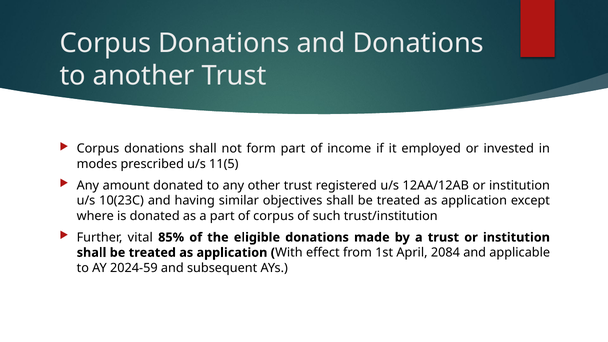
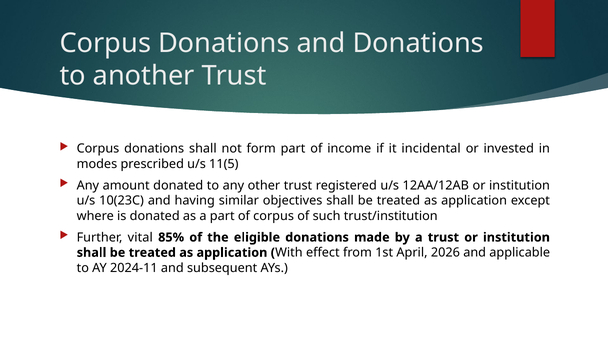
employed: employed -> incidental
2084: 2084 -> 2026
2024-59: 2024-59 -> 2024-11
